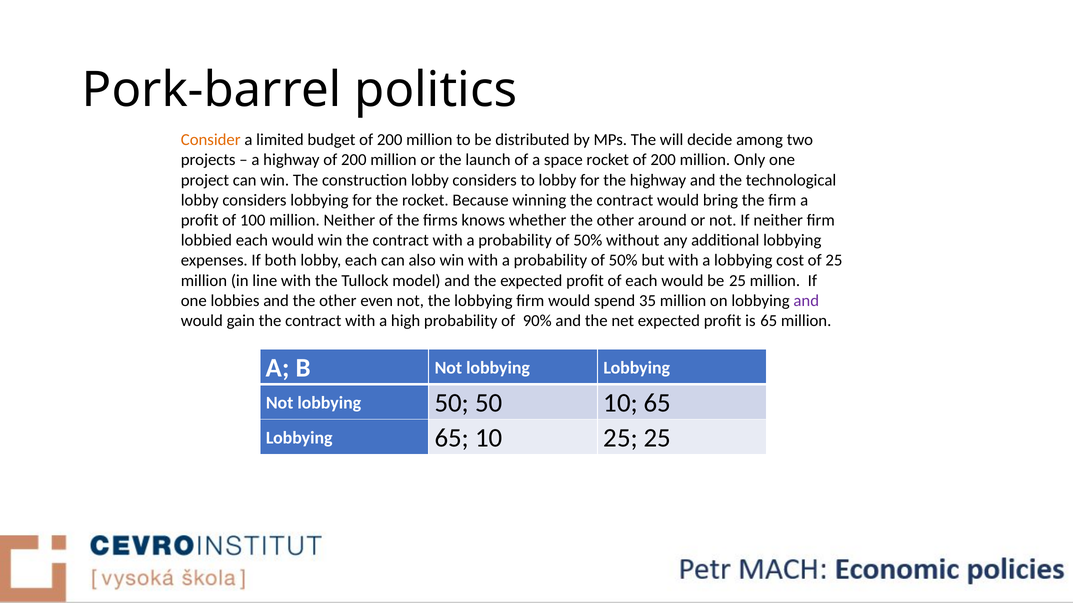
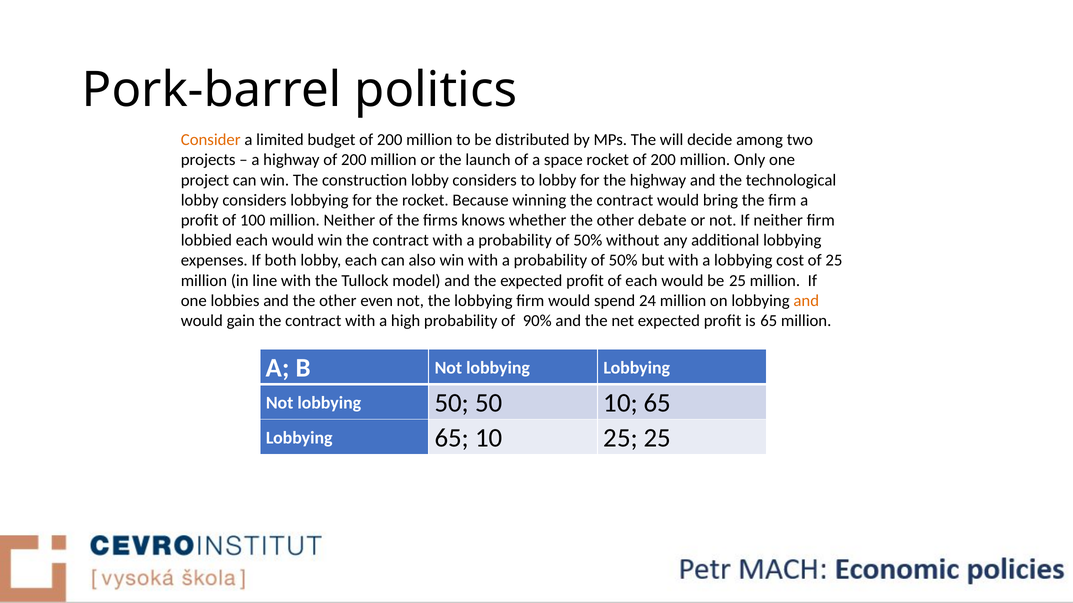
around: around -> debate
35: 35 -> 24
and at (806, 301) colour: purple -> orange
